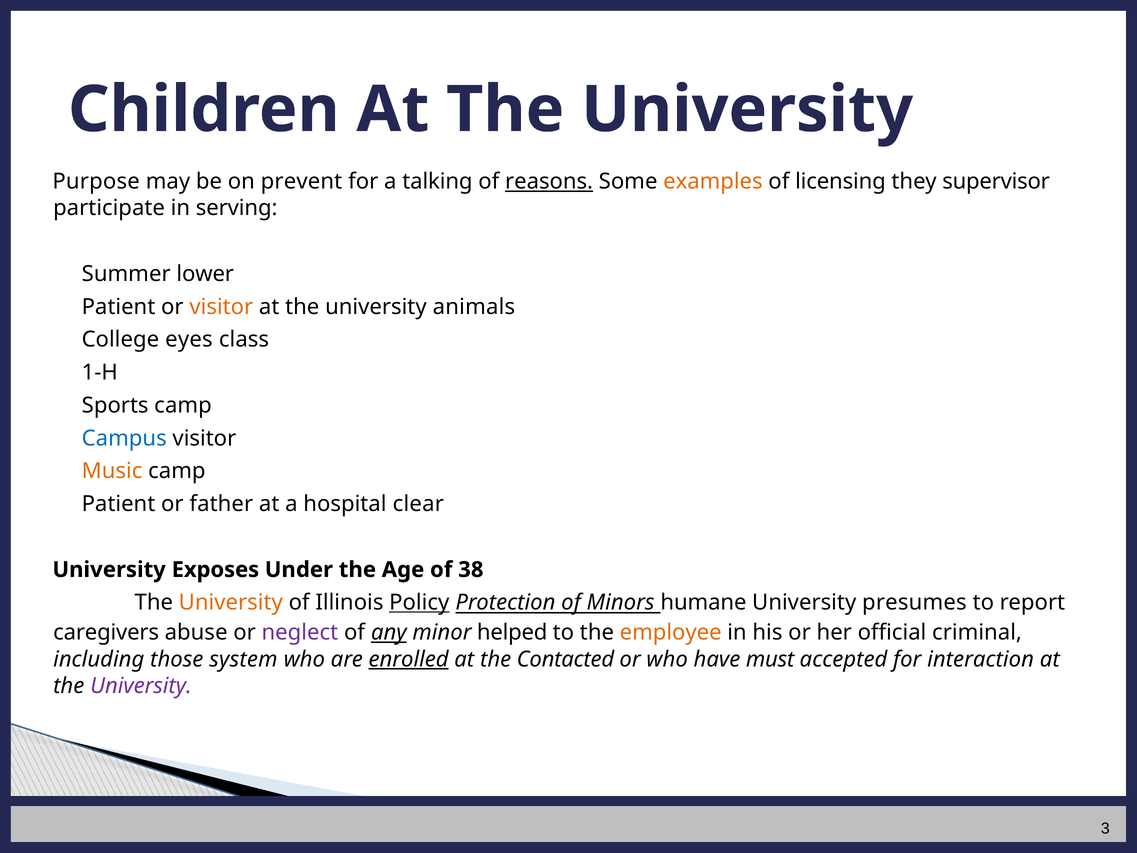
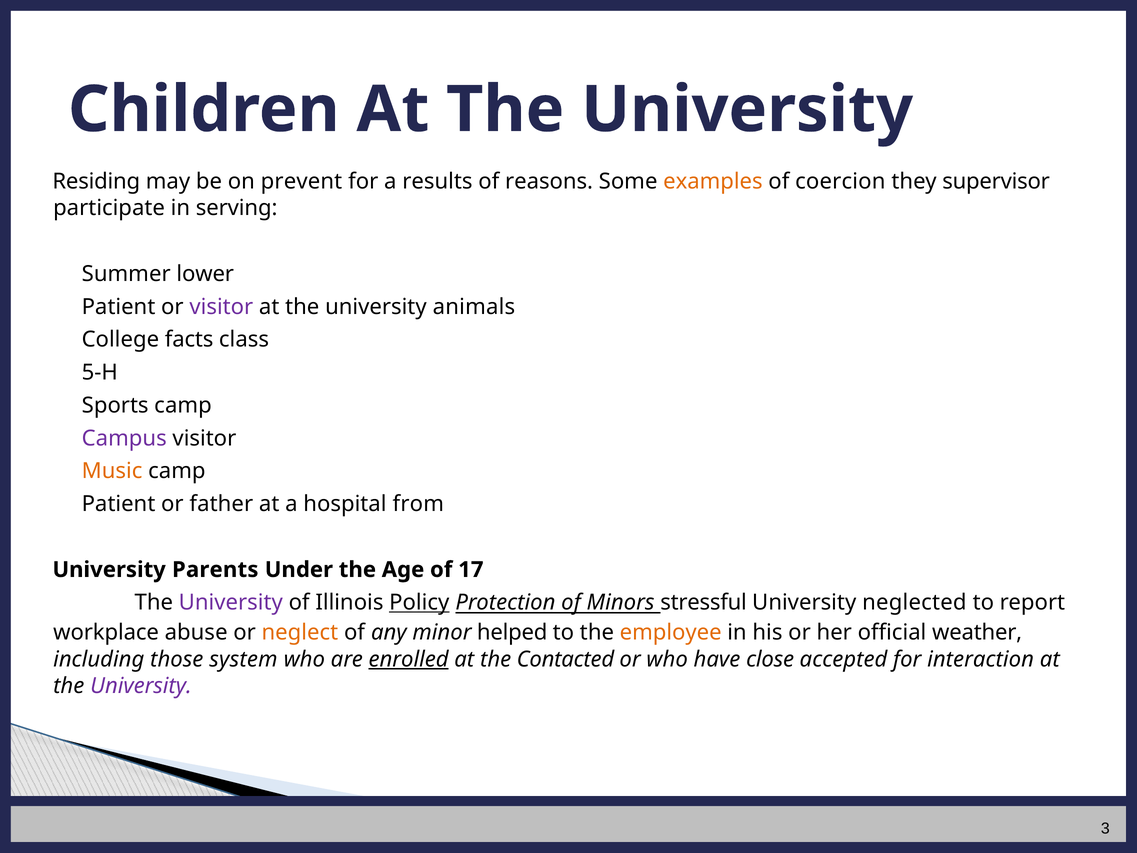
Purpose: Purpose -> Residing
talking: talking -> results
reasons underline: present -> none
licensing: licensing -> coercion
visitor at (221, 307) colour: orange -> purple
eyes: eyes -> facts
1-H: 1-H -> 5-H
Campus colour: blue -> purple
clear: clear -> from
Exposes: Exposes -> Parents
38: 38 -> 17
University at (231, 602) colour: orange -> purple
humane: humane -> stressful
presumes: presumes -> neglected
caregivers: caregivers -> workplace
neglect colour: purple -> orange
any underline: present -> none
criminal: criminal -> weather
must: must -> close
